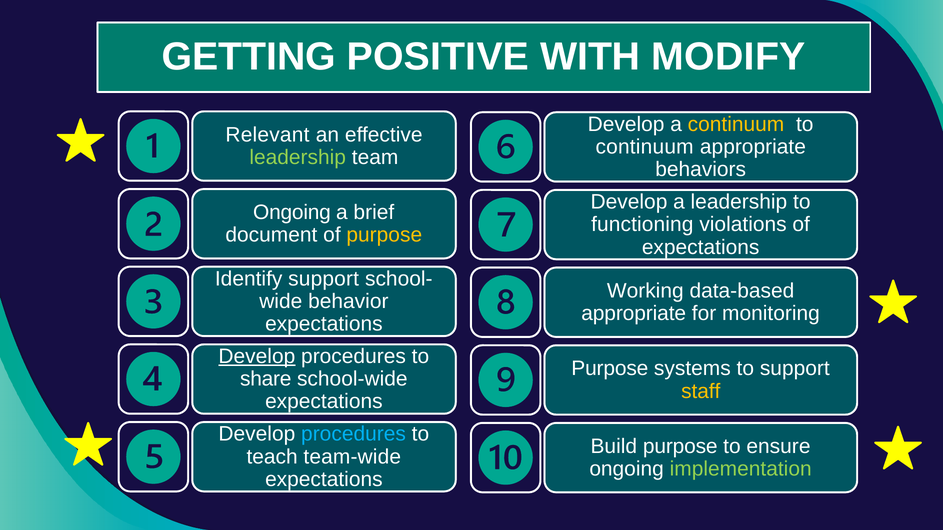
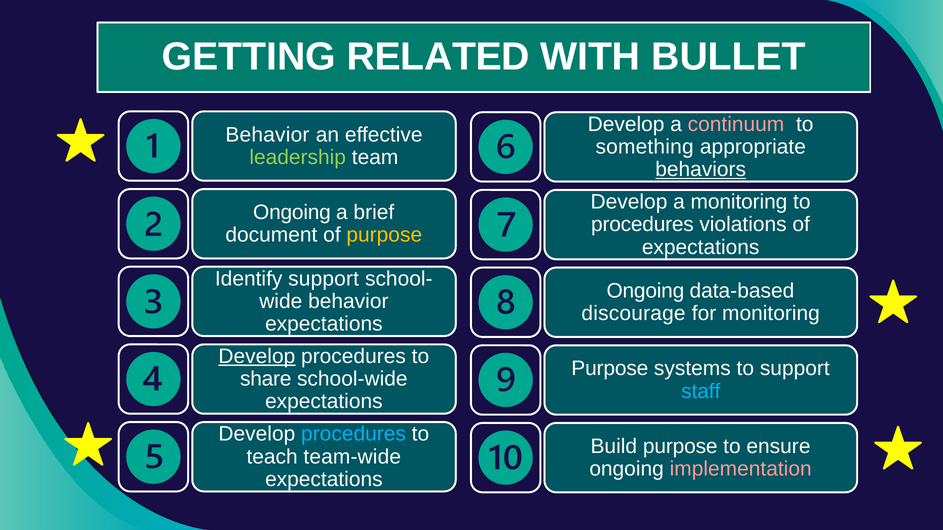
POSITIVE: POSITIVE -> RELATED
MODIFY: MODIFY -> BULLET
continuum at (736, 124) colour: yellow -> pink
Relevant at (267, 135): Relevant -> Behavior
continuum at (645, 147): continuum -> something
behaviors underline: none -> present
a leadership: leadership -> monitoring
functioning at (642, 225): functioning -> procedures
Working at (645, 291): Working -> Ongoing
appropriate at (634, 314): appropriate -> discourage
staff colour: yellow -> light blue
implementation colour: light green -> pink
